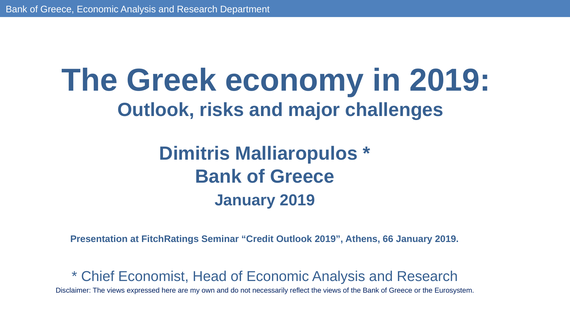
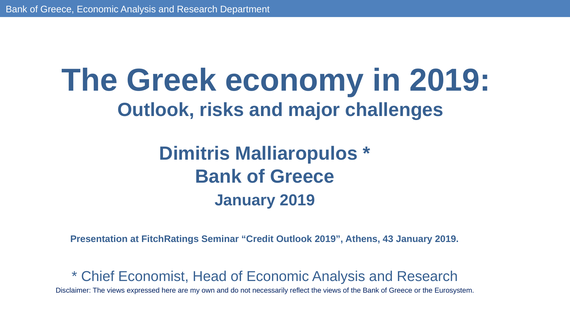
66: 66 -> 43
